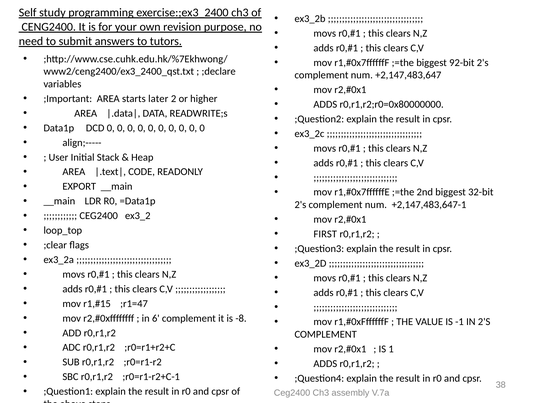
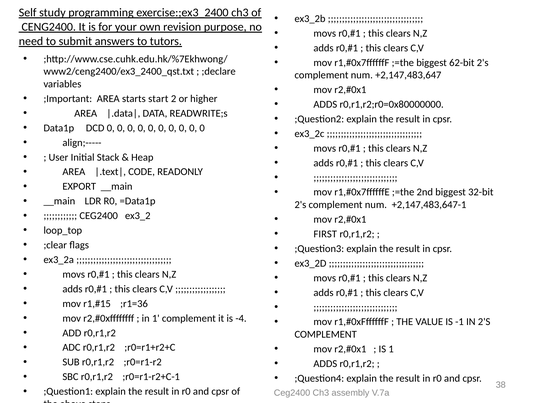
92-bit: 92-bit -> 62-bit
later: later -> start
;r1=47: ;r1=47 -> ;r1=36
in 6: 6 -> 1
-8: -8 -> -4
